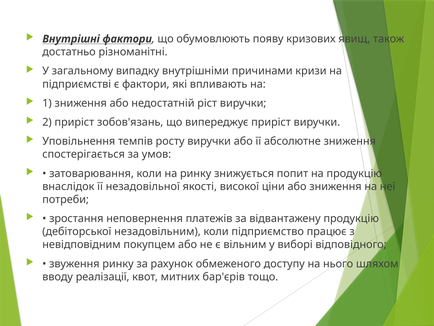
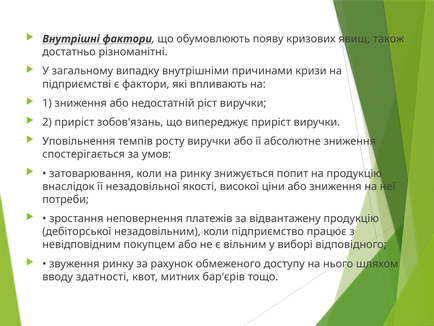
реалізації: реалізації -> здатності
